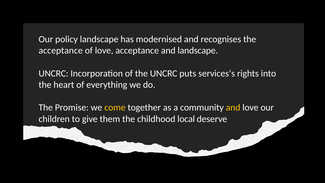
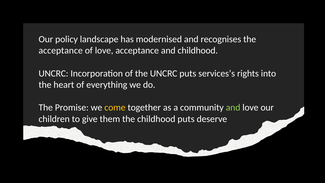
and landscape: landscape -> childhood
and at (233, 107) colour: yellow -> light green
childhood local: local -> puts
